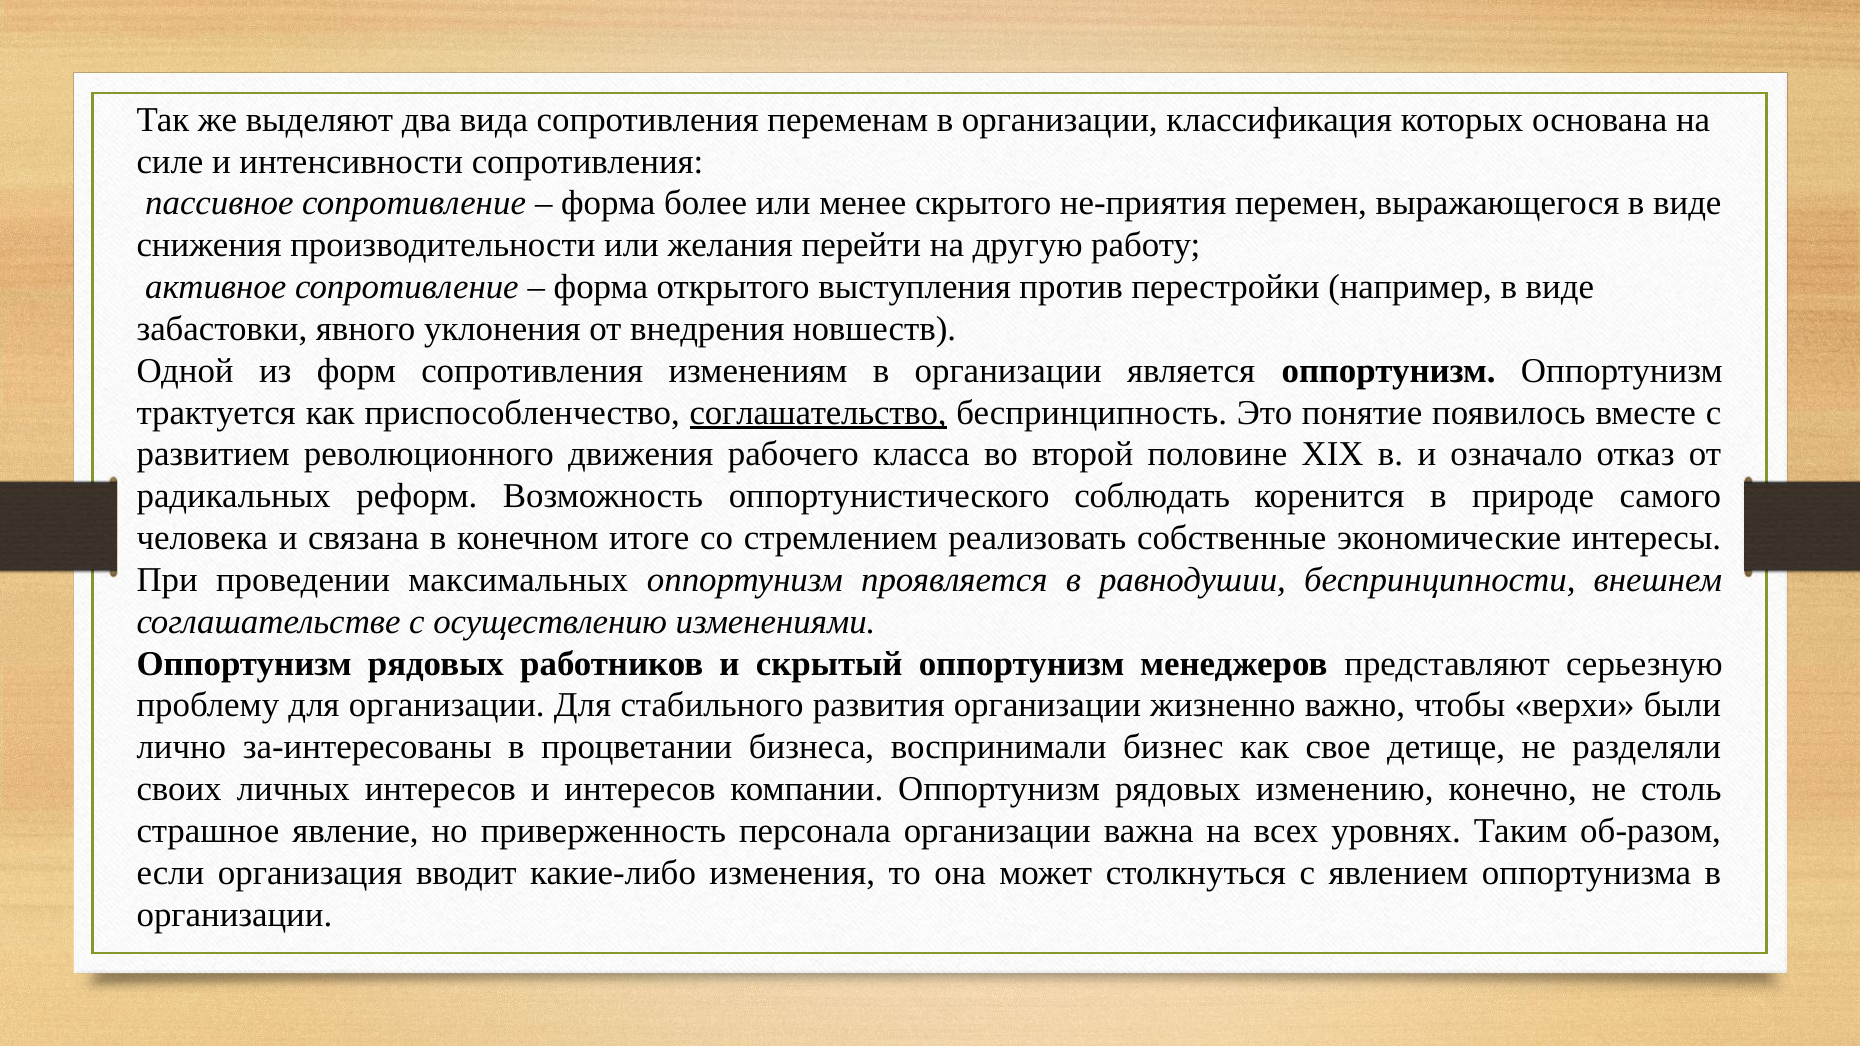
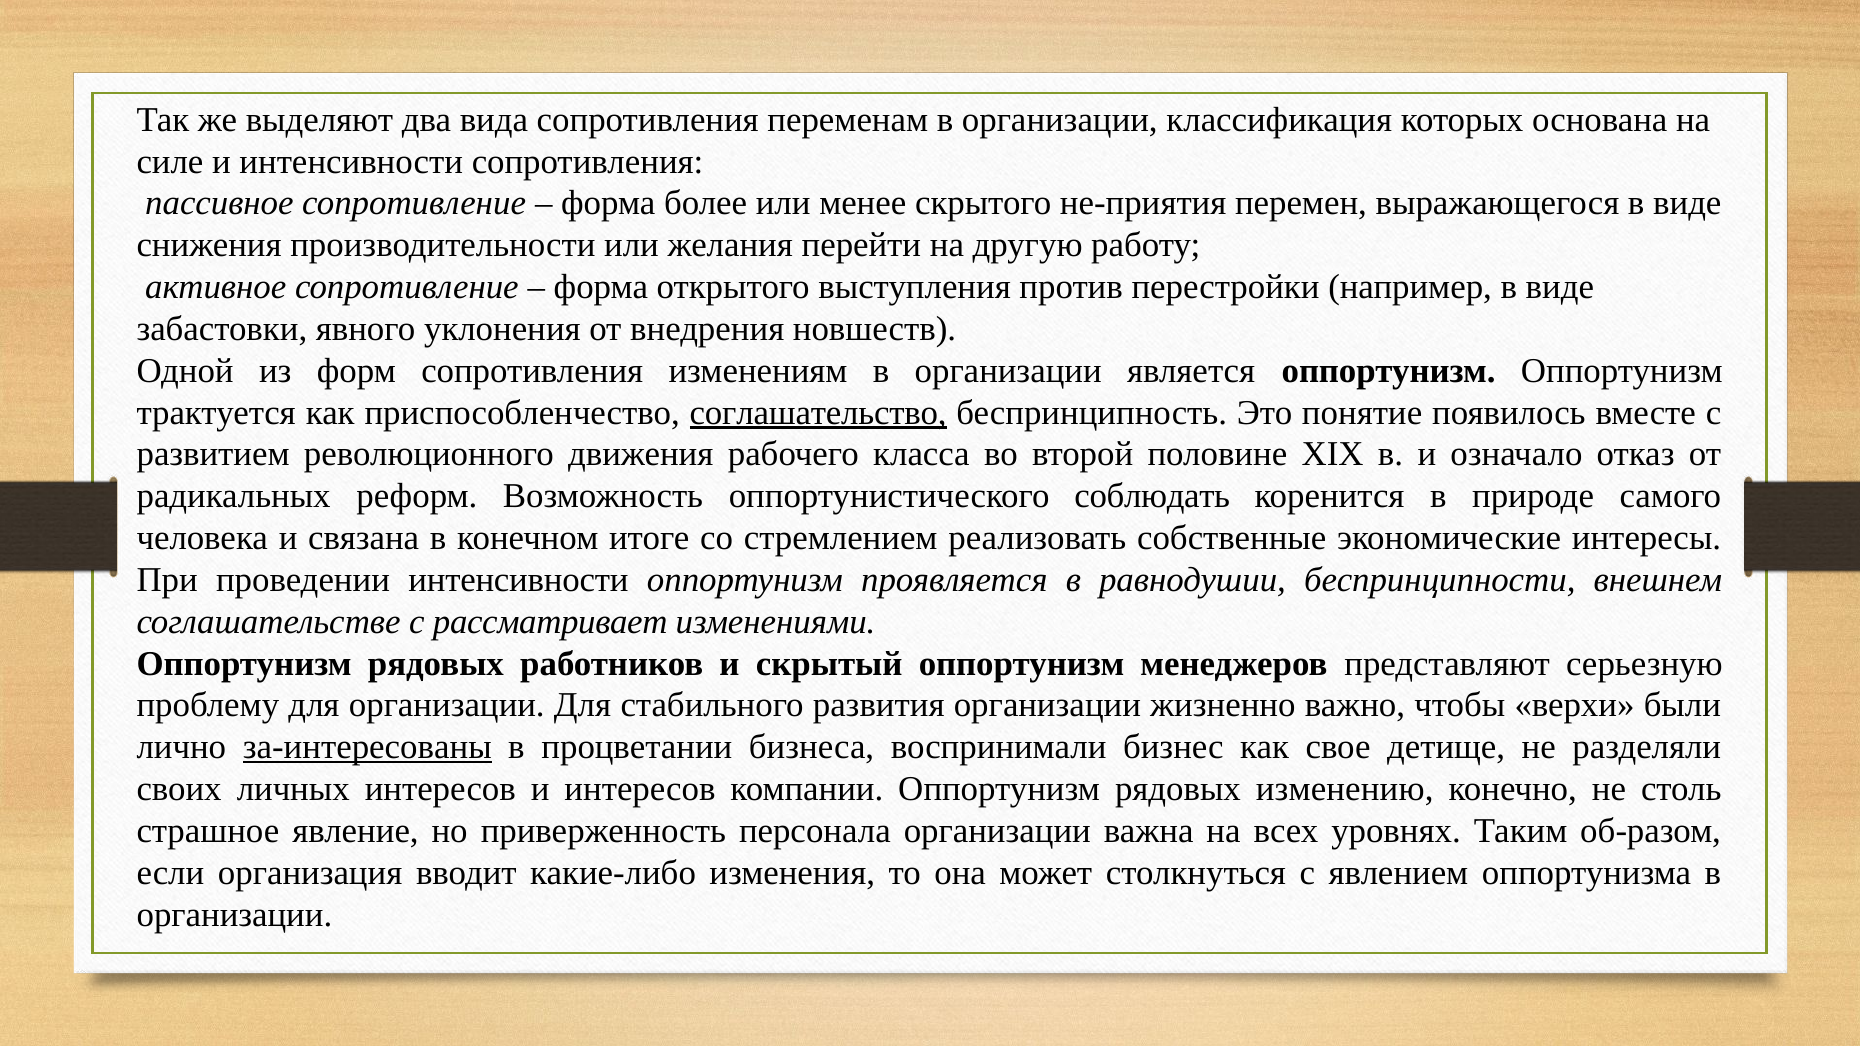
проведении максимальных: максимальных -> интенсивности
осуществлению: осуществлению -> рассматривает
за-интересованы underline: none -> present
